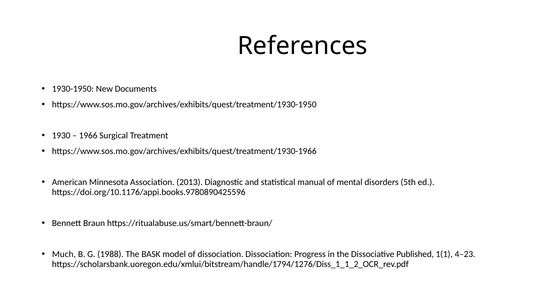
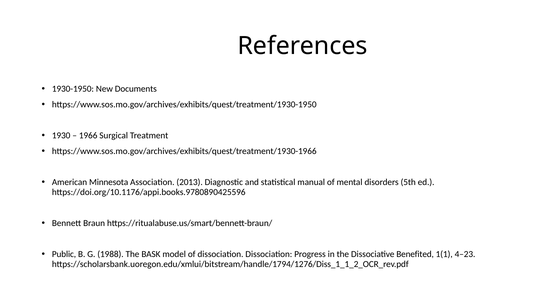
Much: Much -> Public
Published: Published -> Benefited
